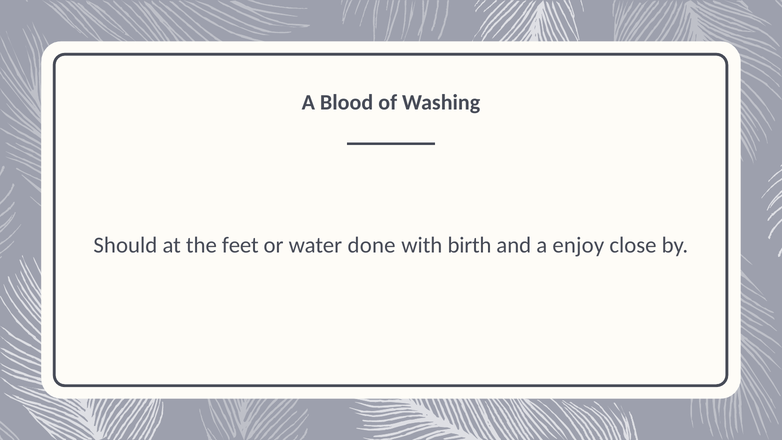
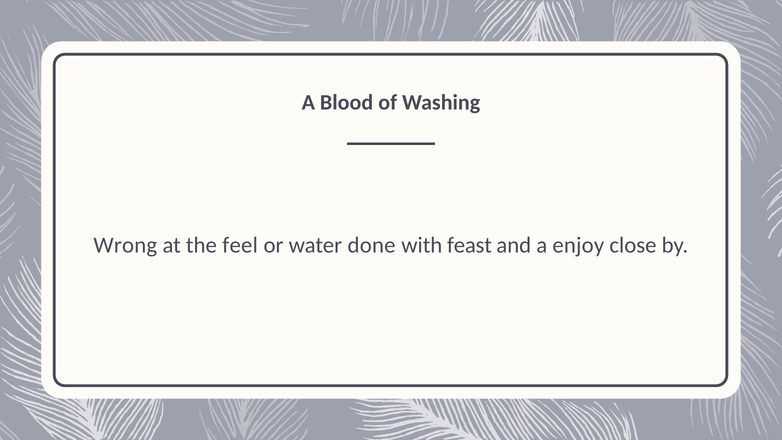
Should: Should -> Wrong
feet: feet -> feel
birth: birth -> feast
